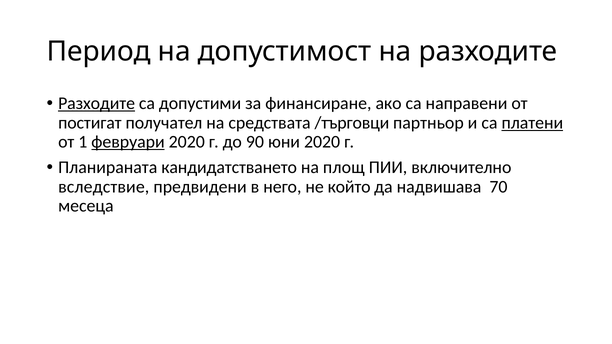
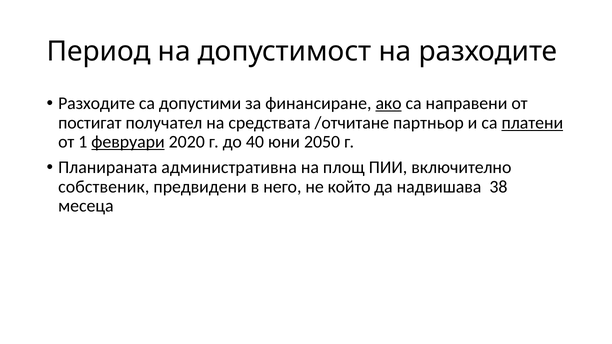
Разходите at (97, 103) underline: present -> none
ако underline: none -> present
/търговци: /търговци -> /отчитане
90: 90 -> 40
юни 2020: 2020 -> 2050
кандидатстването: кандидатстването -> административна
вследствие: вследствие -> собственик
70: 70 -> 38
